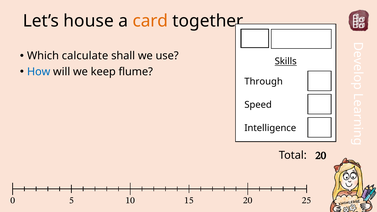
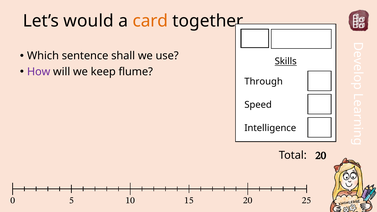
house: house -> would
calculate: calculate -> sentence
How colour: blue -> purple
